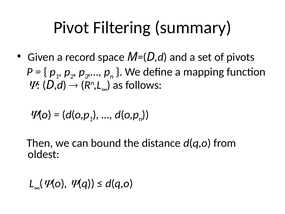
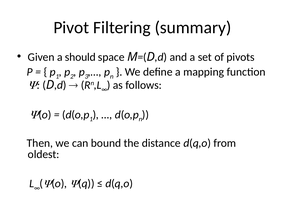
record: record -> should
